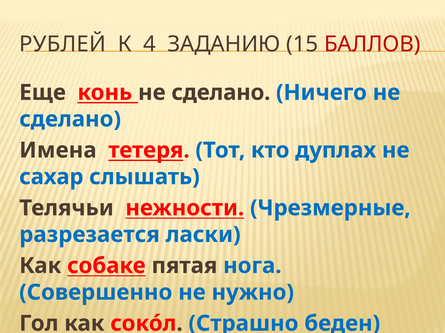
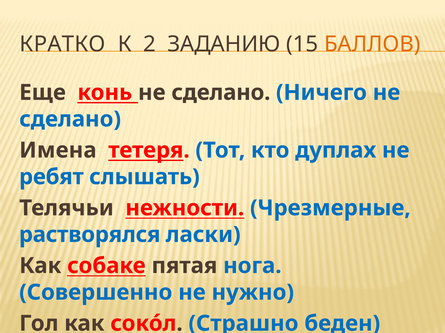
РУБЛЕЙ: РУБЛЕЙ -> КРАТКО
4: 4 -> 2
БАЛЛОВ colour: red -> orange
сахар: сахар -> ребят
разрезается: разрезается -> растворялся
